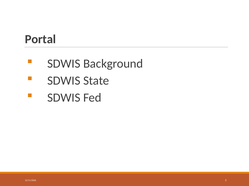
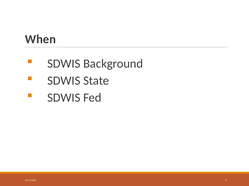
Portal: Portal -> When
